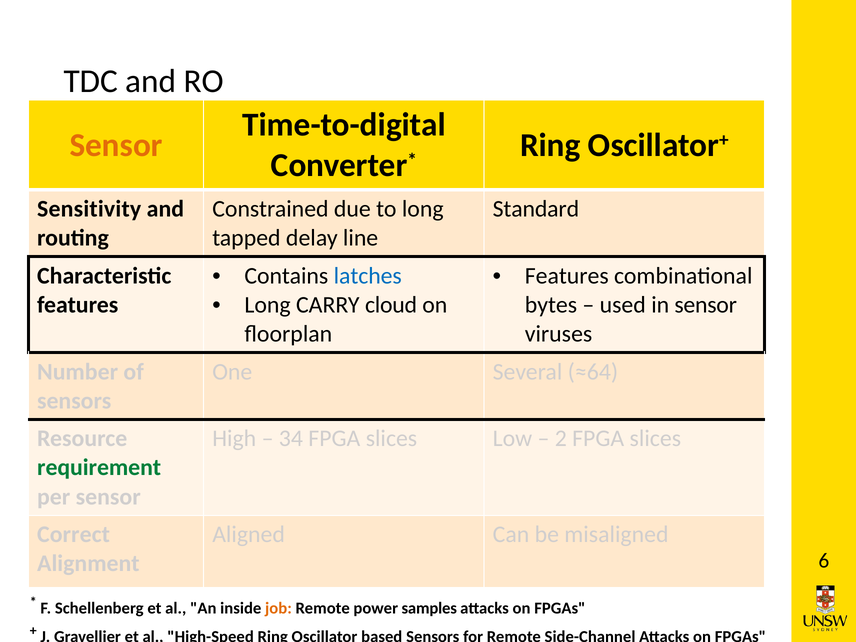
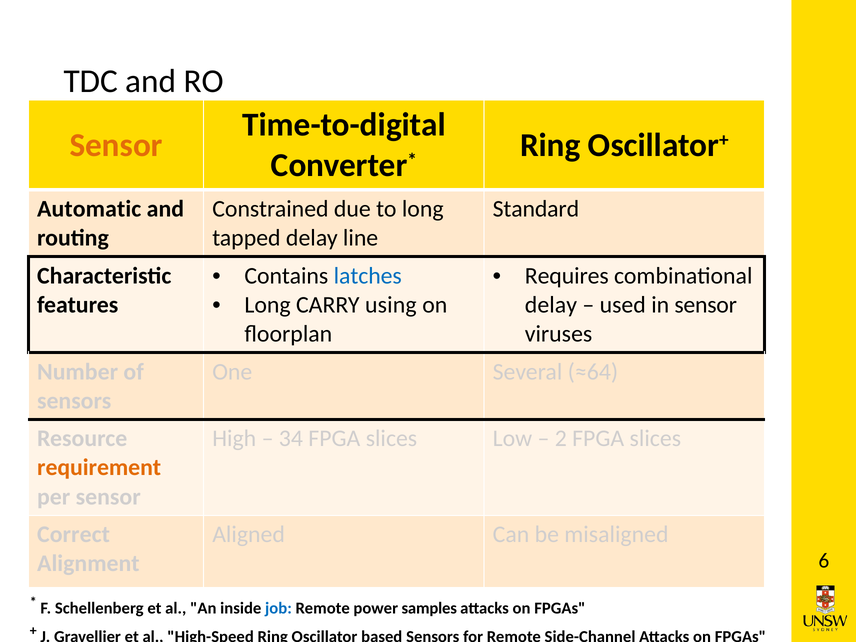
Sensitivity: Sensitivity -> Automatic
Features at (567, 276): Features -> Requires
cloud: cloud -> using
bytes at (551, 305): bytes -> delay
requirement colour: green -> orange
job colour: orange -> blue
